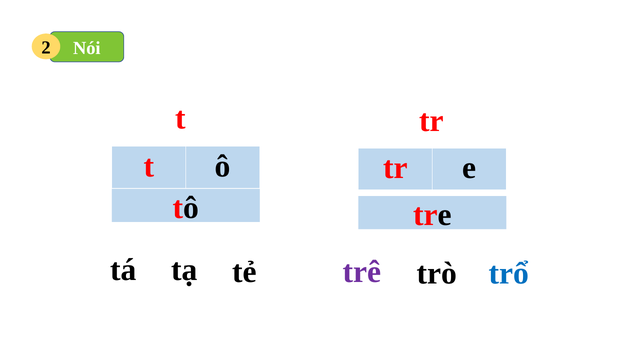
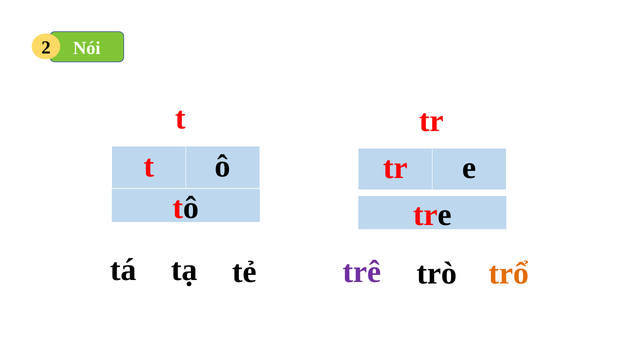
trổ colour: blue -> orange
